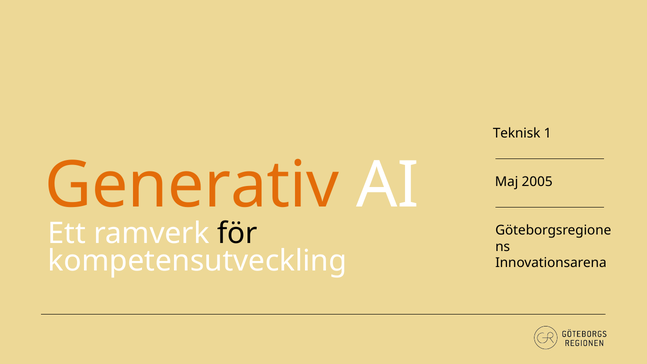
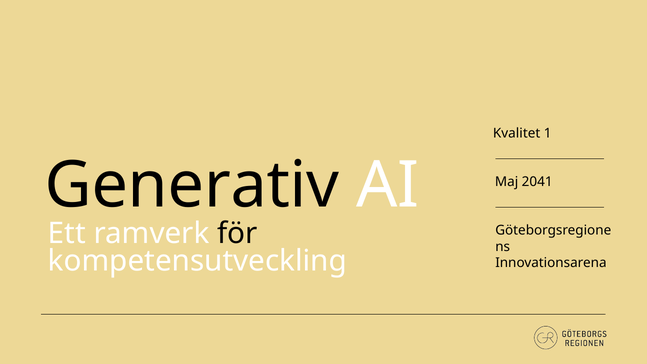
Teknisk: Teknisk -> Kvalitet
Generativ colour: orange -> black
2005: 2005 -> 2041
